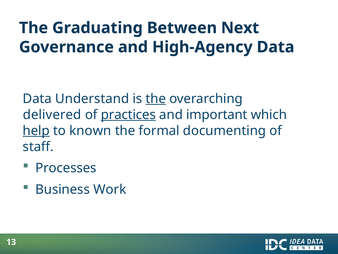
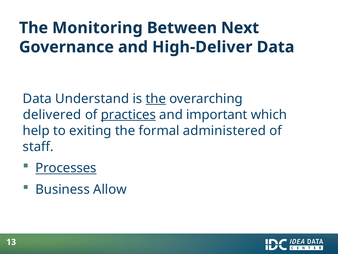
Graduating: Graduating -> Monitoring
High-Agency: High-Agency -> High-Deliver
help underline: present -> none
known: known -> exiting
documenting: documenting -> administered
Processes underline: none -> present
Work: Work -> Allow
